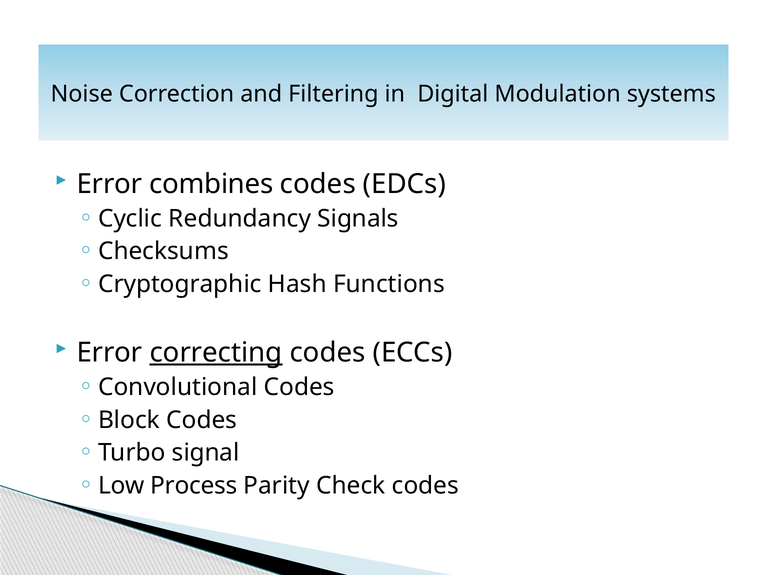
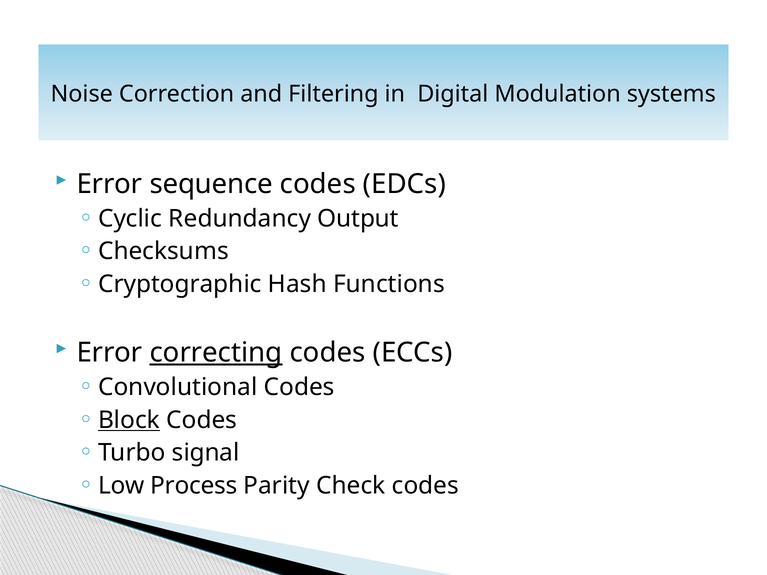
combines: combines -> sequence
Signals: Signals -> Output
Block underline: none -> present
